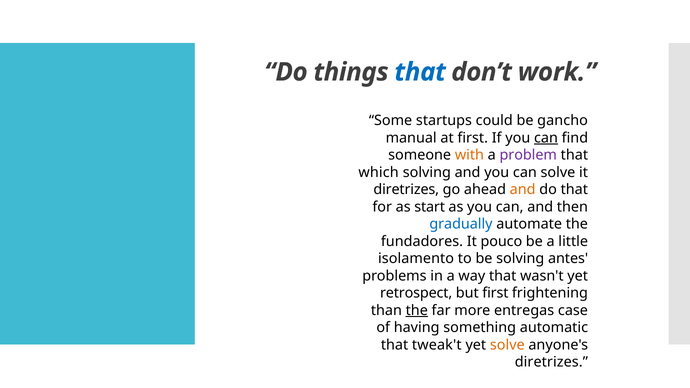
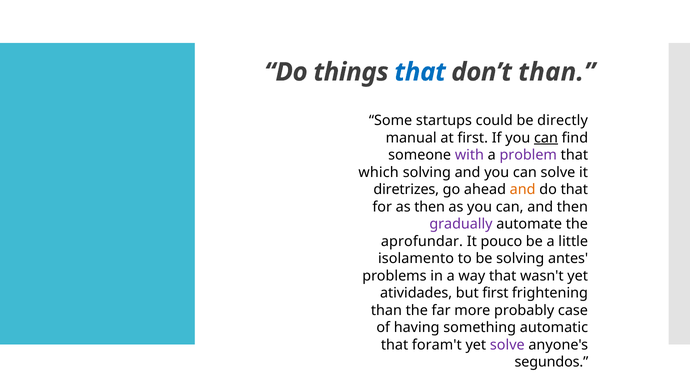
don’t work: work -> than
gancho: gancho -> directly
with colour: orange -> purple
as start: start -> then
gradually colour: blue -> purple
fundadores: fundadores -> aprofundar
retrospect: retrospect -> atividades
the at (417, 311) underline: present -> none
entregas: entregas -> probably
tweak't: tweak't -> foram't
solve at (507, 345) colour: orange -> purple
diretrizes at (551, 362): diretrizes -> segundos
